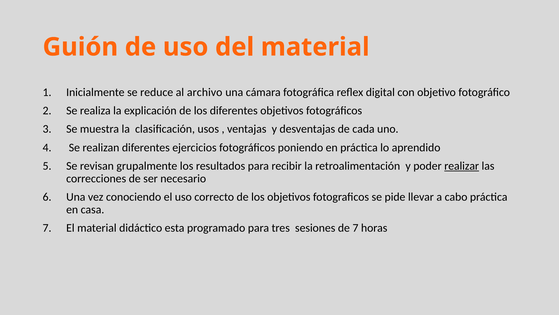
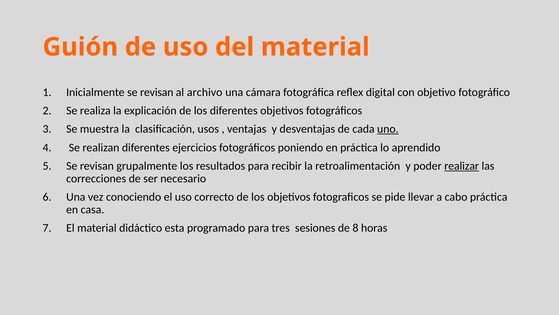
Inicialmente se reduce: reduce -> revisan
uno underline: none -> present
de 7: 7 -> 8
